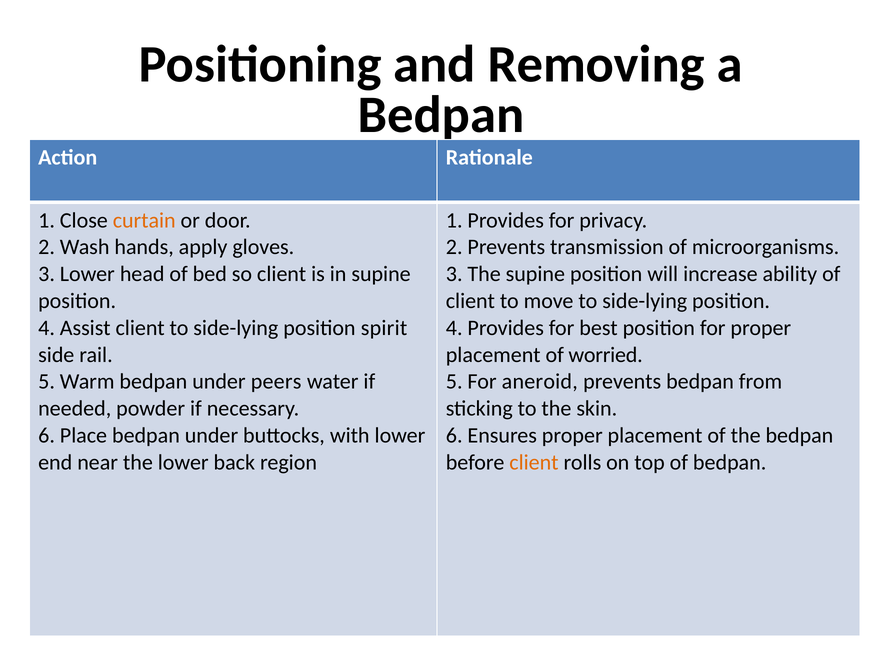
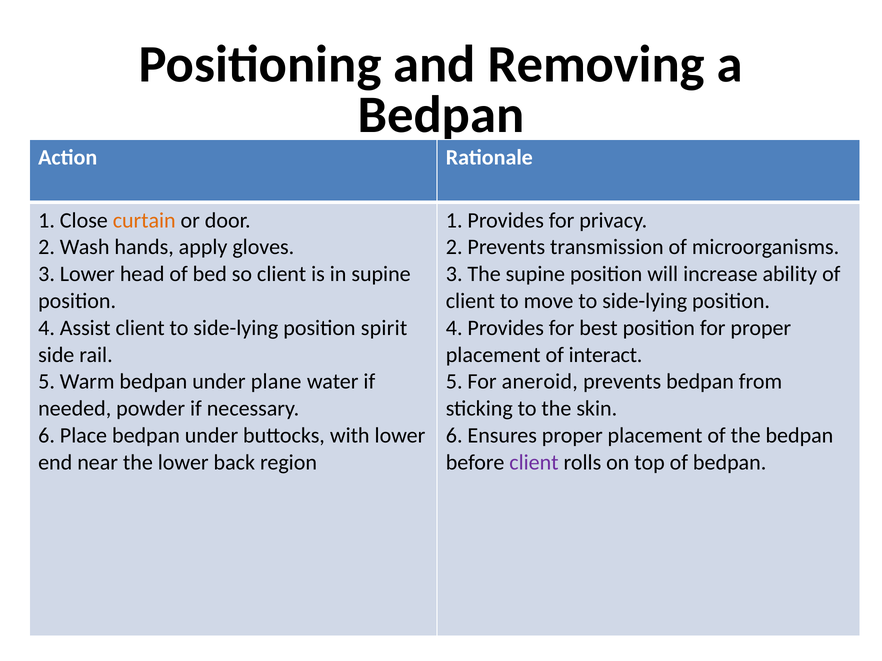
worried: worried -> interact
peers: peers -> plane
client at (534, 463) colour: orange -> purple
